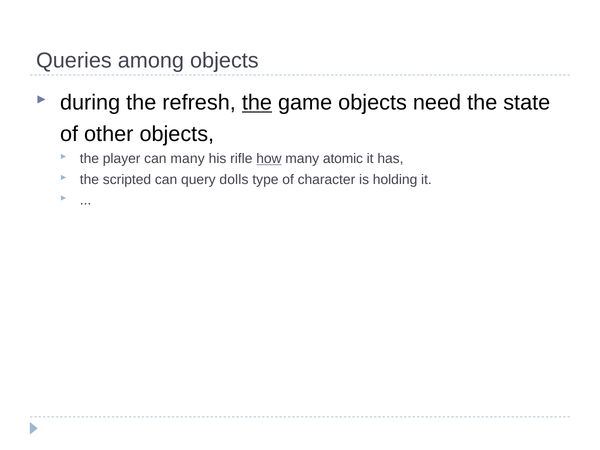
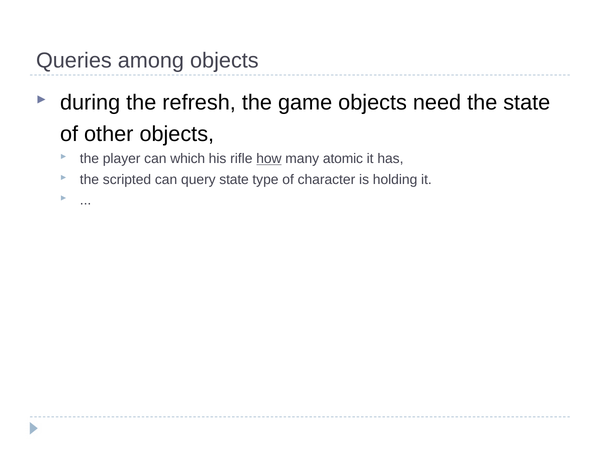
the at (257, 103) underline: present -> none
can many: many -> which
query dolls: dolls -> state
